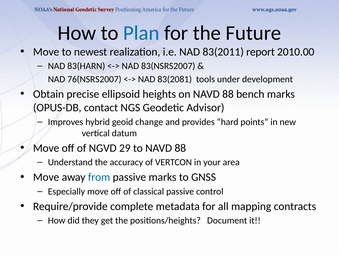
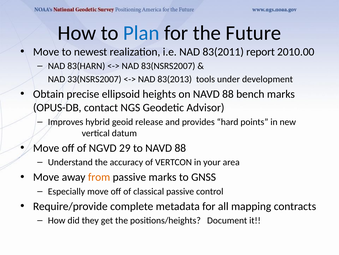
76(NSRS2007: 76(NSRS2007 -> 33(NSRS2007
83(2081: 83(2081 -> 83(2013
change: change -> release
from colour: blue -> orange
